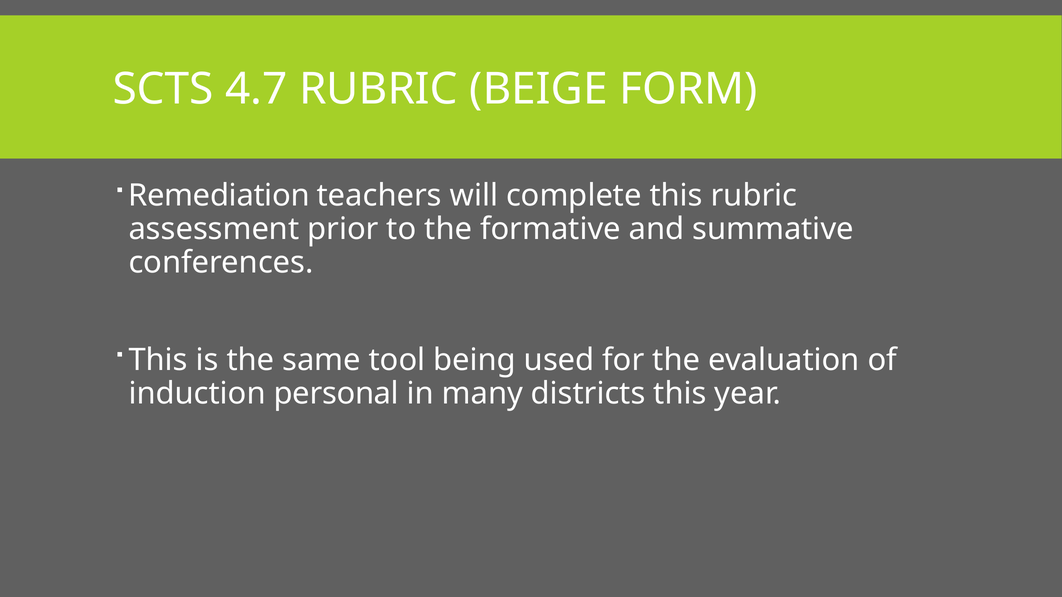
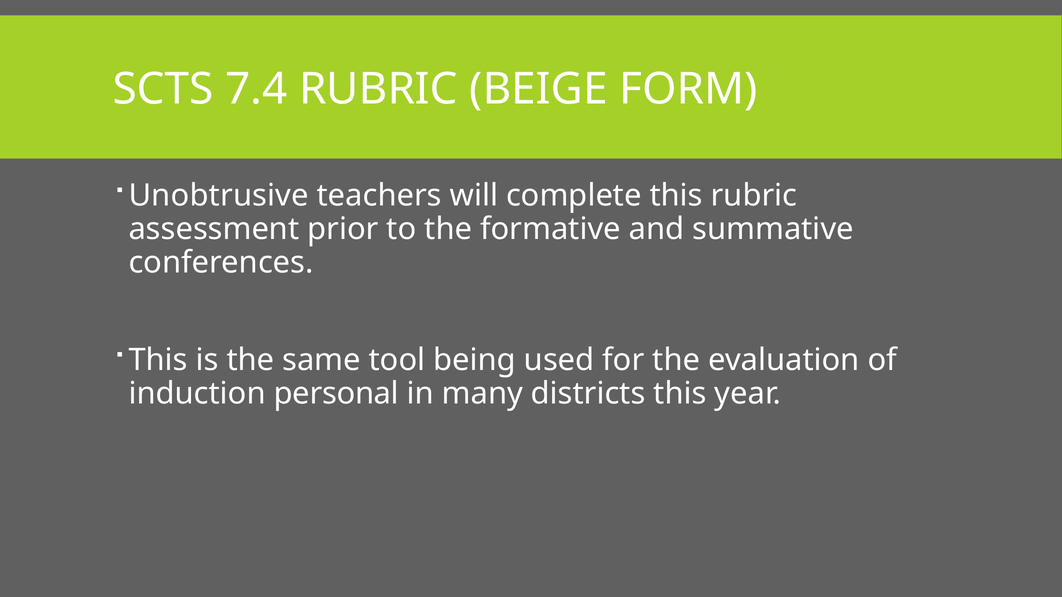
4.7: 4.7 -> 7.4
Remediation: Remediation -> Unobtrusive
